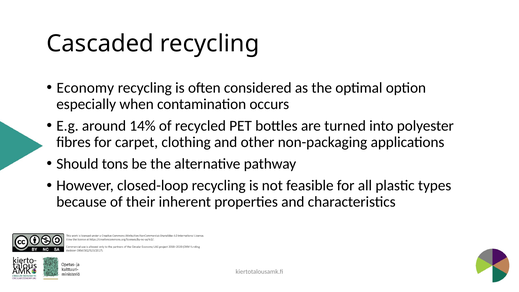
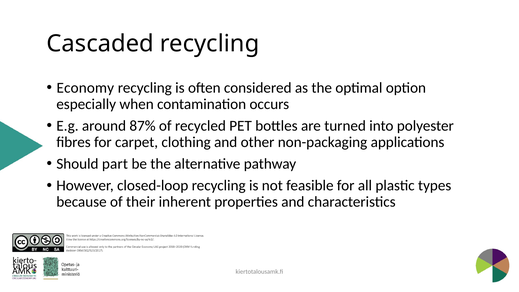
14%: 14% -> 87%
tons: tons -> part
